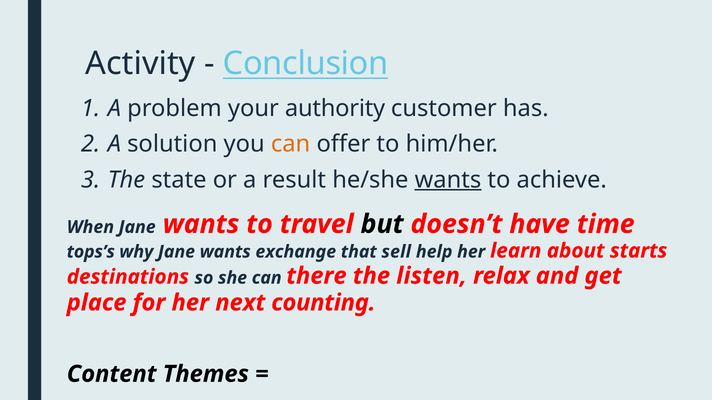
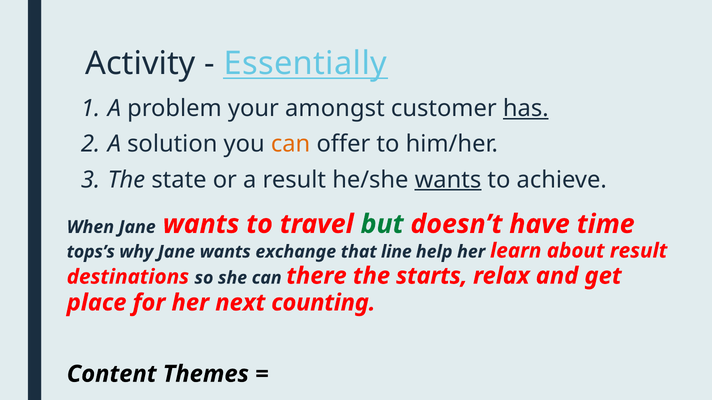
Conclusion: Conclusion -> Essentially
authority: authority -> amongst
has underline: none -> present
but colour: black -> green
sell: sell -> line
about starts: starts -> result
listen: listen -> starts
